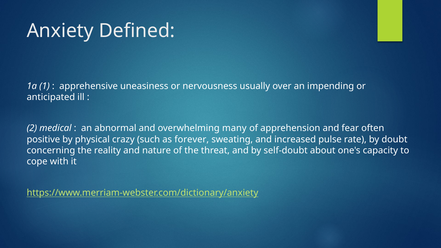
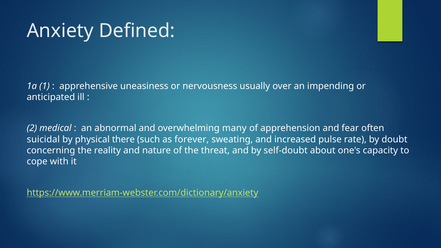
positive: positive -> suicidal
crazy: crazy -> there
